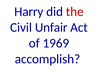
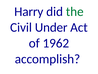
the colour: red -> green
Unfair: Unfair -> Under
1969: 1969 -> 1962
